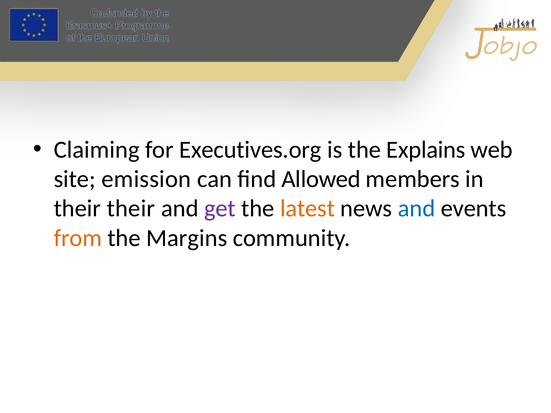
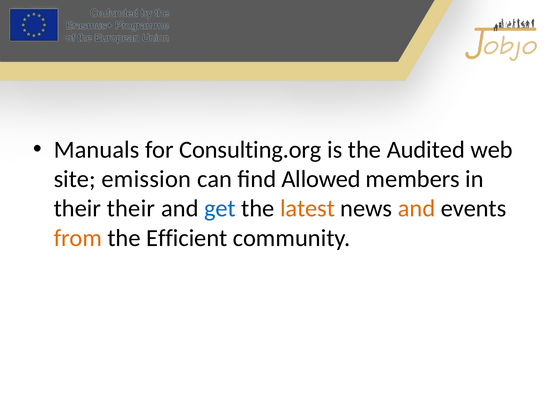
Claiming: Claiming -> Manuals
Executives.org: Executives.org -> Consulting.org
Explains: Explains -> Audited
get colour: purple -> blue
and at (416, 209) colour: blue -> orange
Margins: Margins -> Efficient
